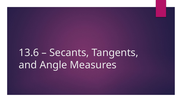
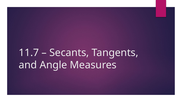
13.6: 13.6 -> 11.7
